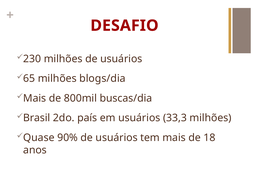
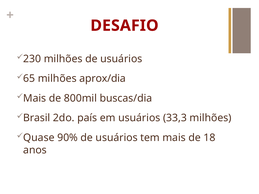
blogs/dia: blogs/dia -> aprox/dia
